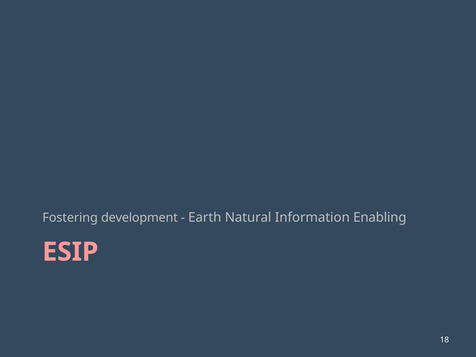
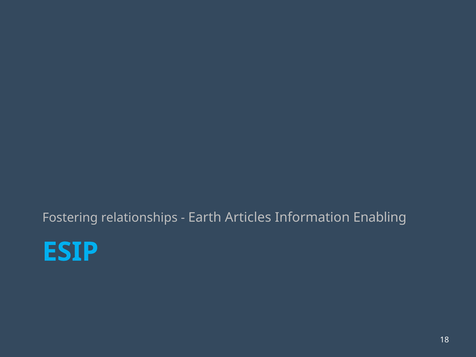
development: development -> relationships
Natural: Natural -> Articles
ESIP colour: pink -> light blue
